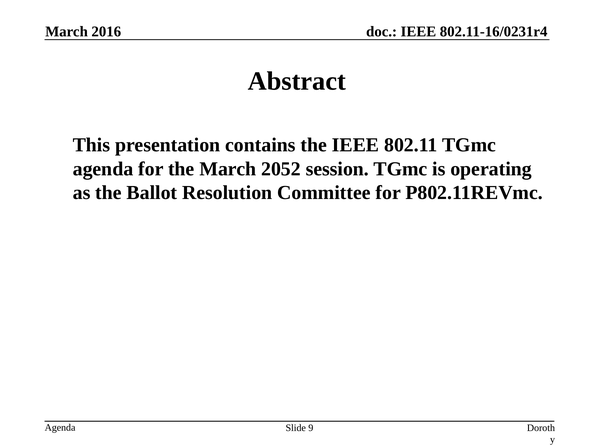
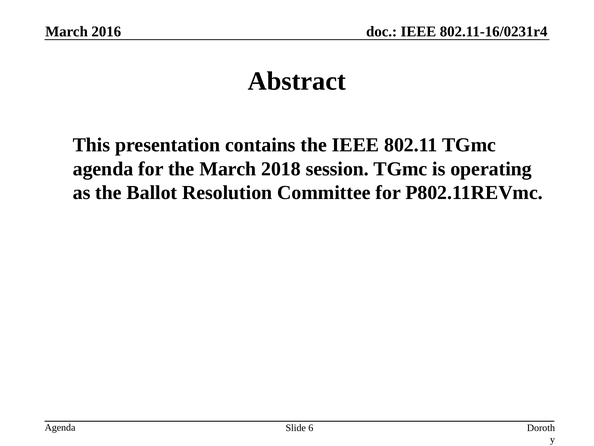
2052: 2052 -> 2018
9: 9 -> 6
